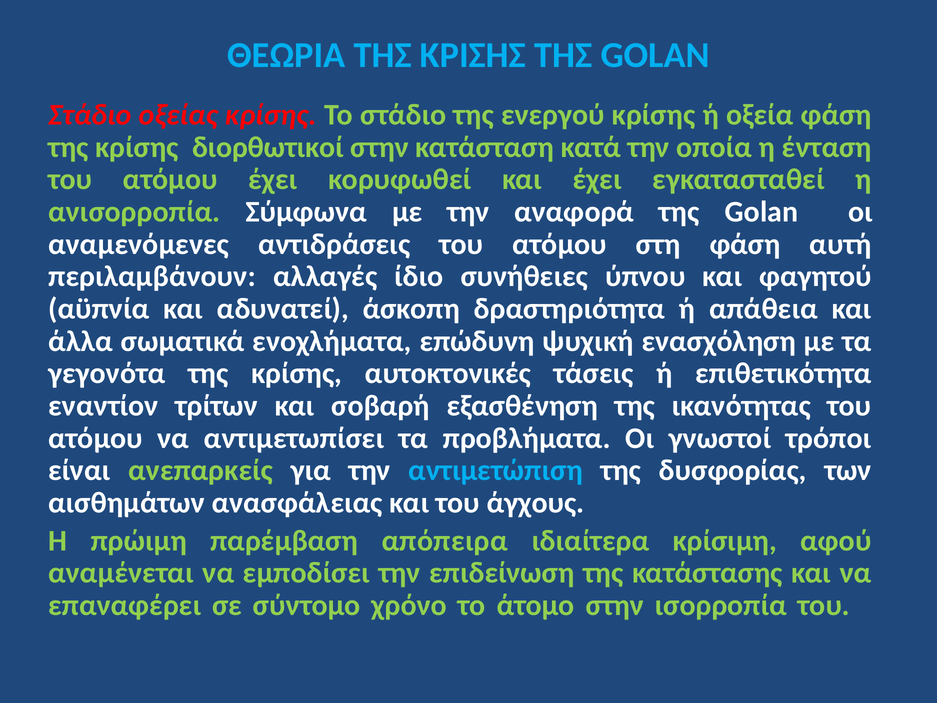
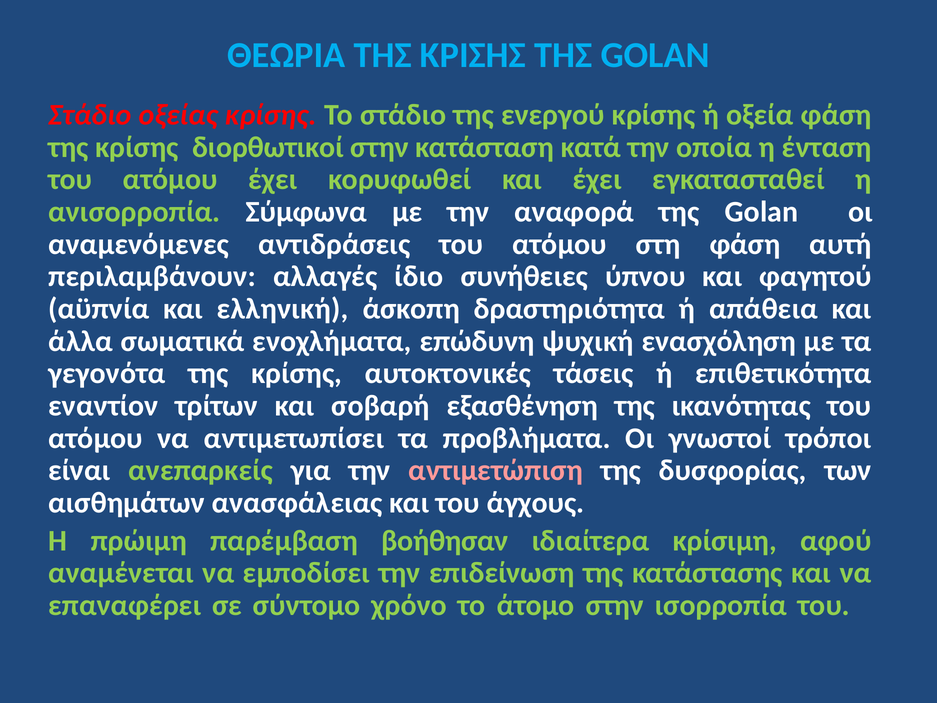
αδυνατεί: αδυνατεί -> ελληνική
αντιμετώπιση colour: light blue -> pink
απόπειρα: απόπειρα -> βοήθησαν
